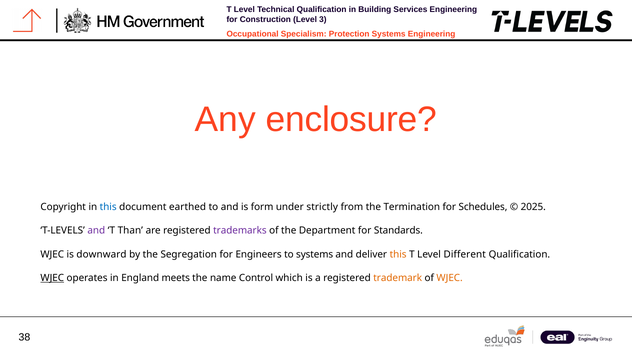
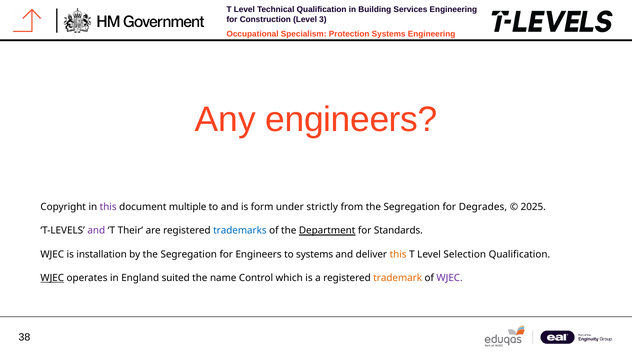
Any enclosure: enclosure -> engineers
this at (108, 207) colour: blue -> purple
earthed: earthed -> multiple
from the Termination: Termination -> Segregation
Schedules: Schedules -> Degrades
Than: Than -> Their
trademarks colour: purple -> blue
Department underline: none -> present
downward: downward -> installation
Different: Different -> Selection
meets: meets -> suited
WJEC at (450, 278) colour: orange -> purple
